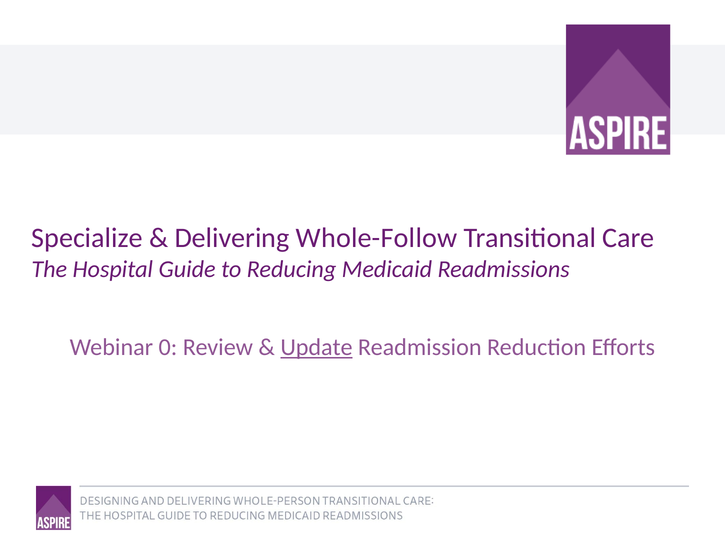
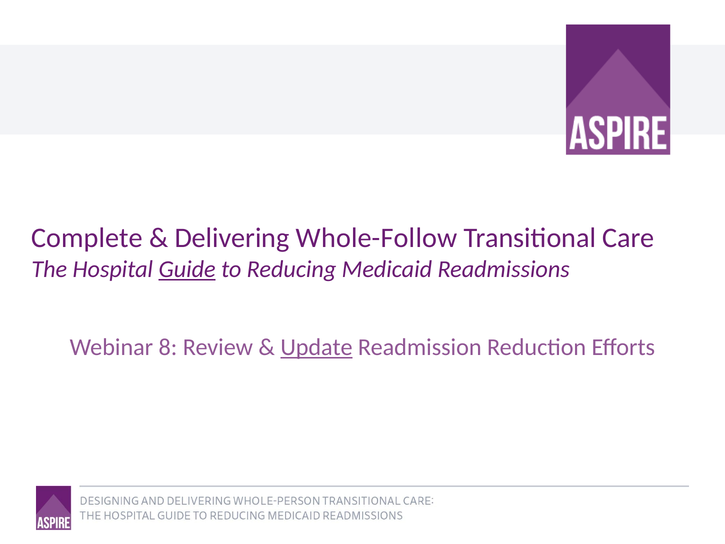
Specialize: Specialize -> Complete
Guide underline: none -> present
0: 0 -> 8
